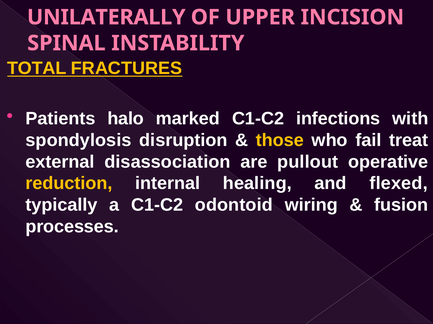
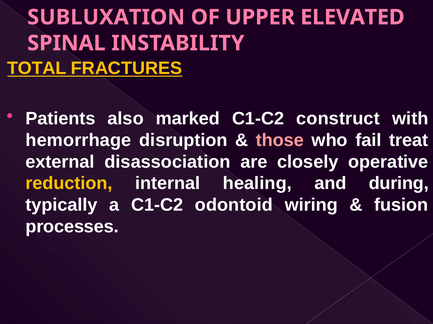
UNILATERALLY: UNILATERALLY -> SUBLUXATION
INCISION: INCISION -> ELEVATED
halo: halo -> also
infections: infections -> construct
spondylosis: spondylosis -> hemorrhage
those colour: yellow -> pink
pullout: pullout -> closely
flexed: flexed -> during
